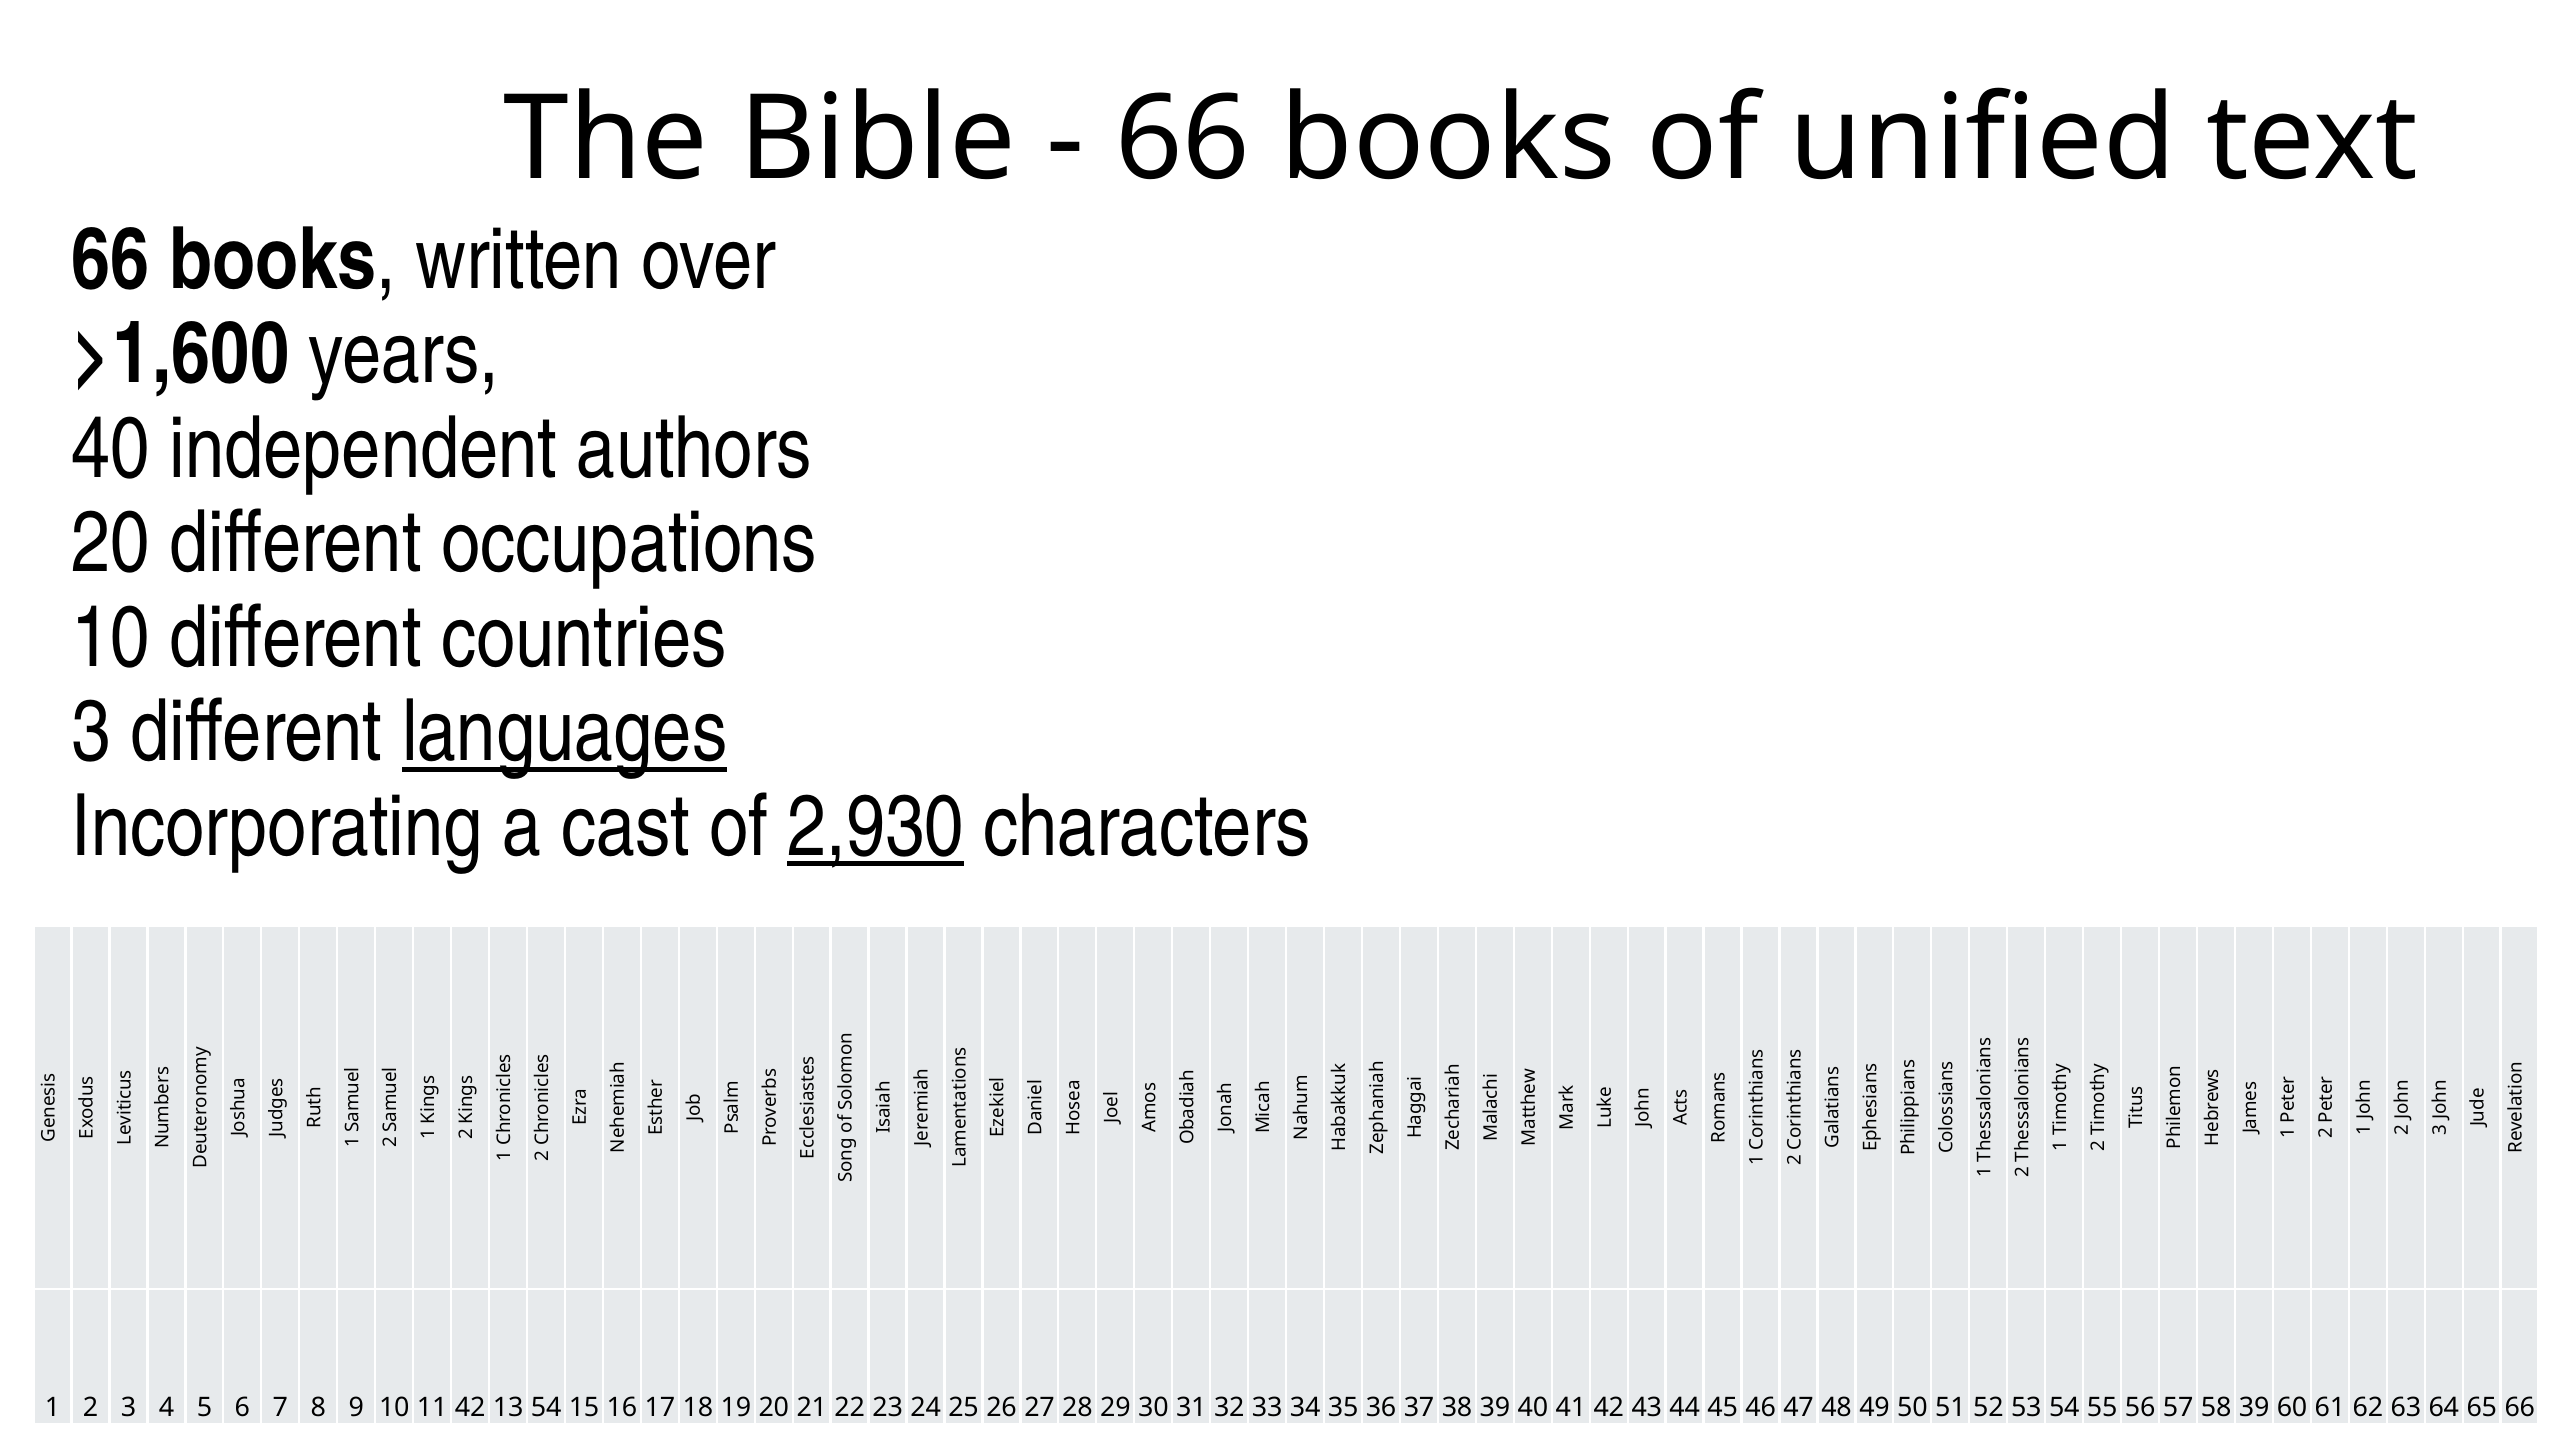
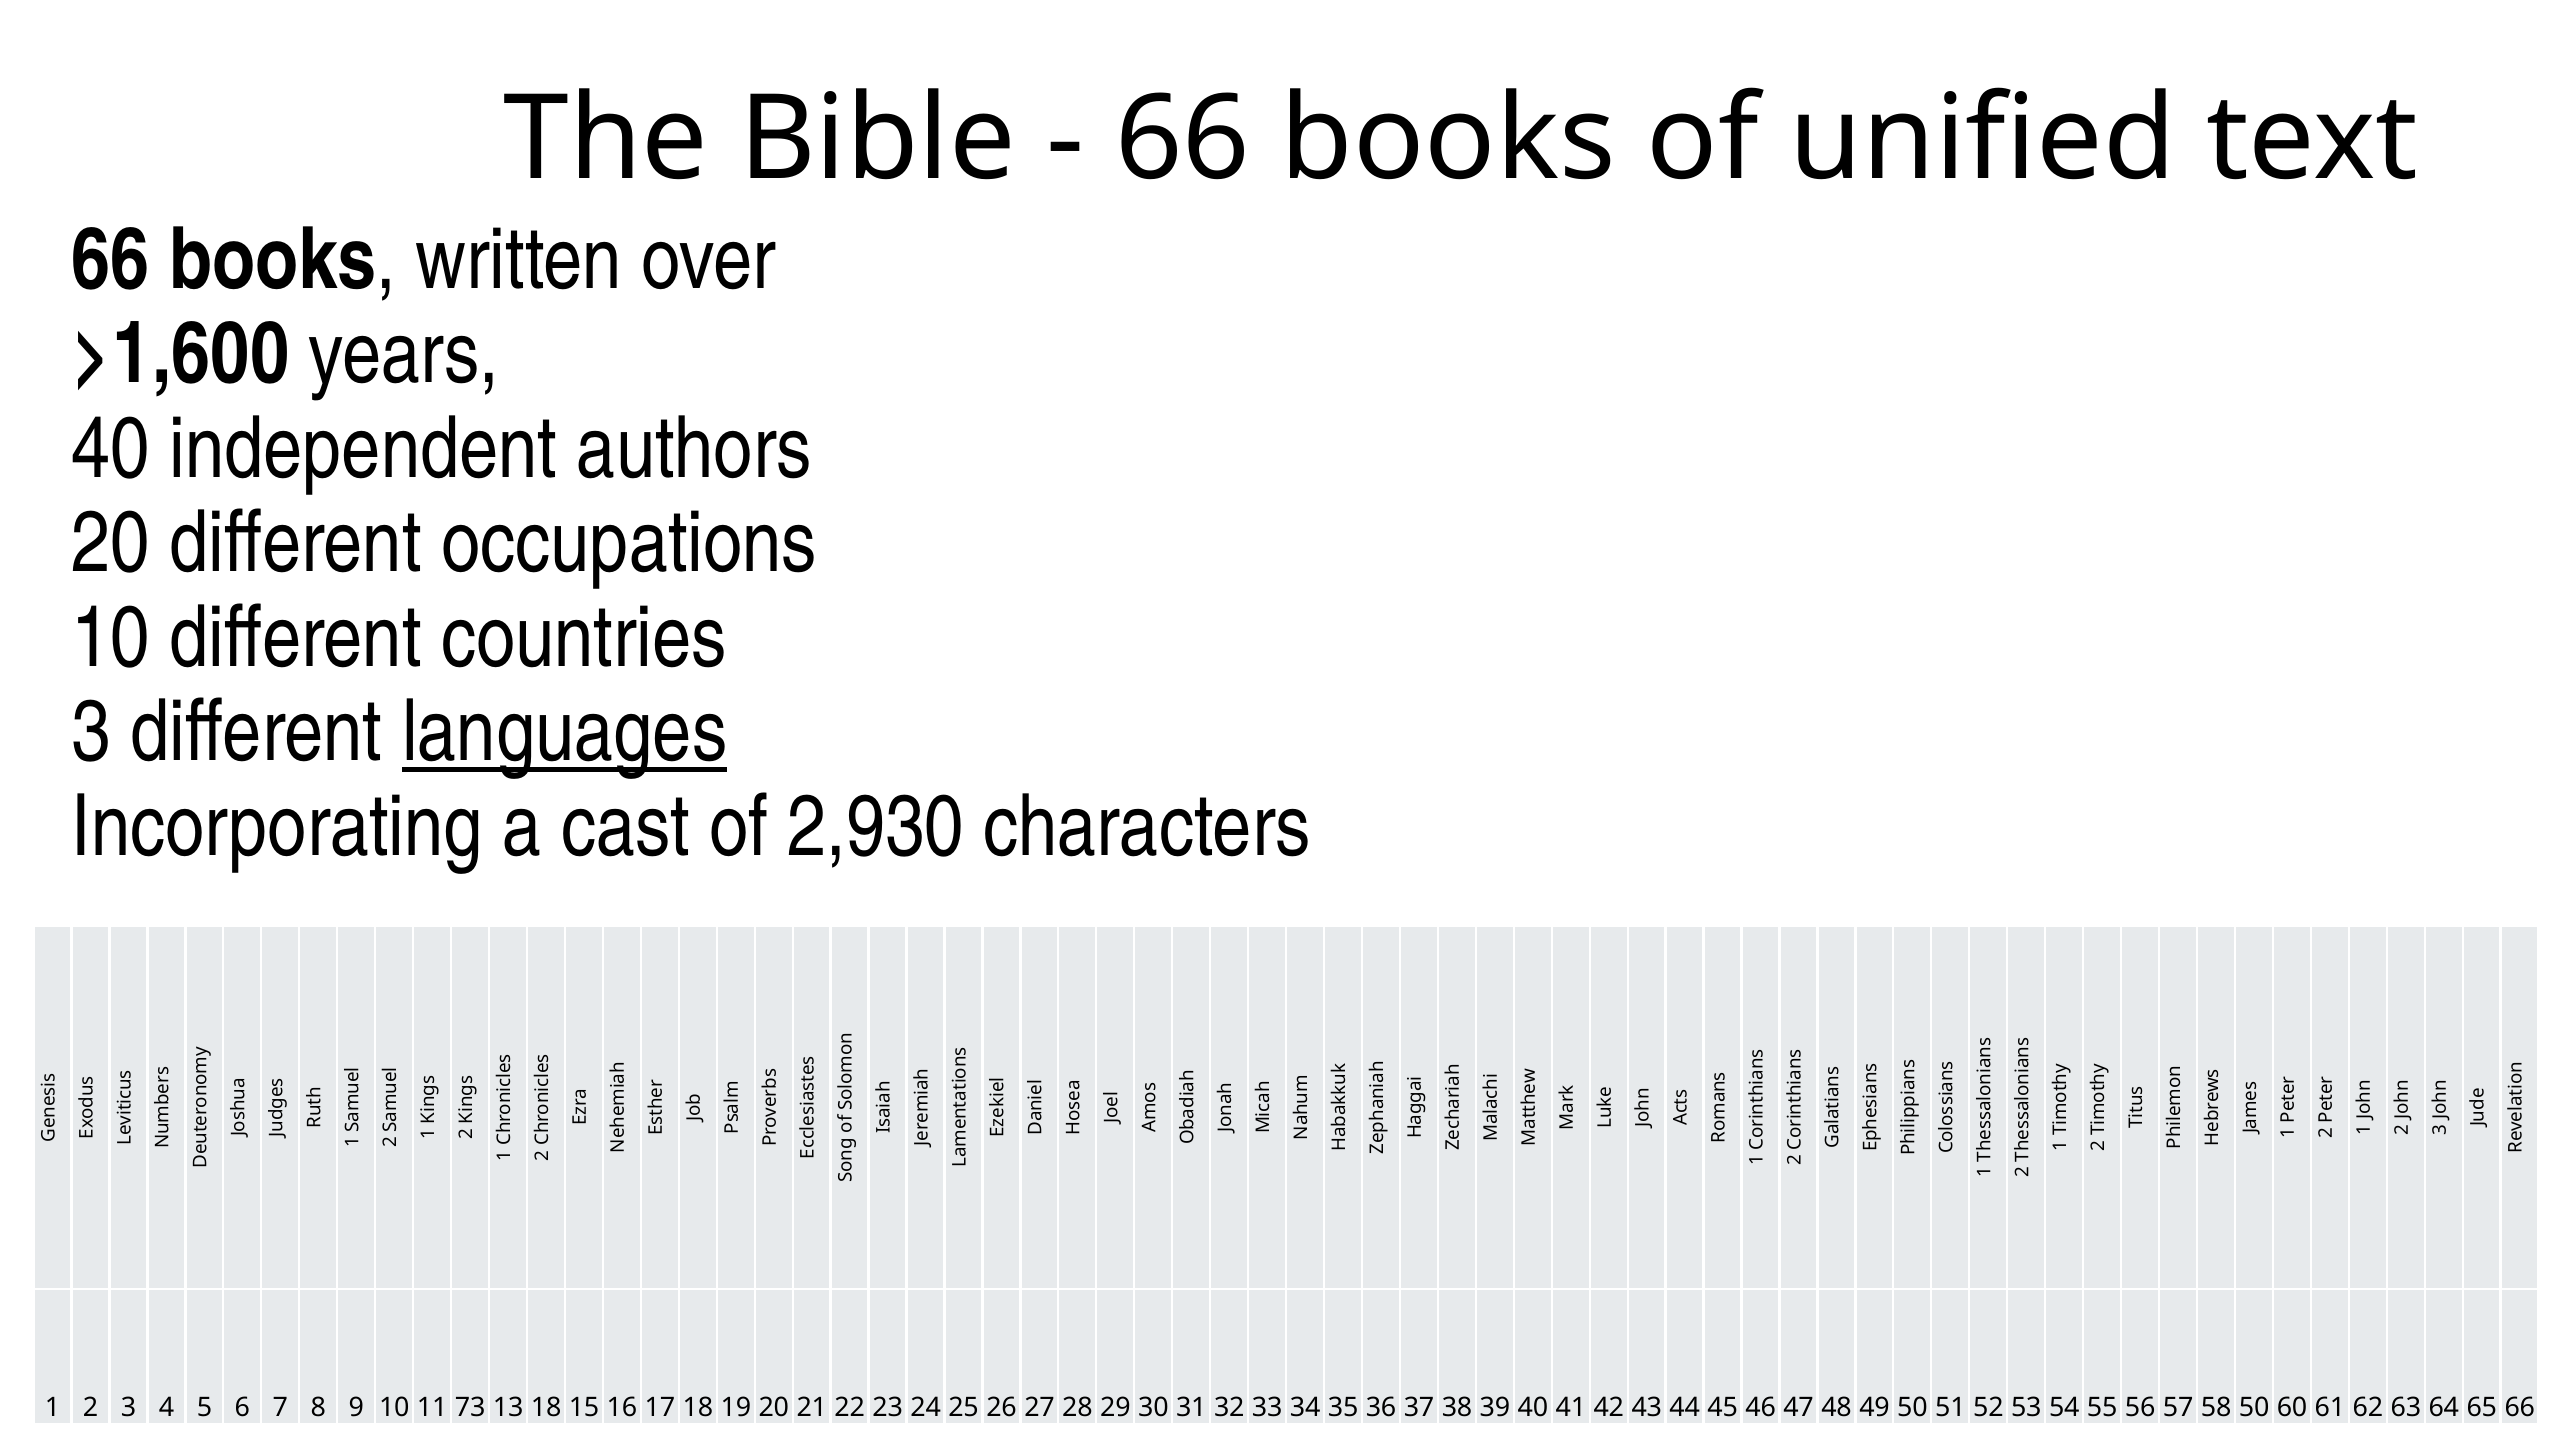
2,930 underline: present -> none
11 42: 42 -> 73
13 54: 54 -> 18
58 39: 39 -> 50
